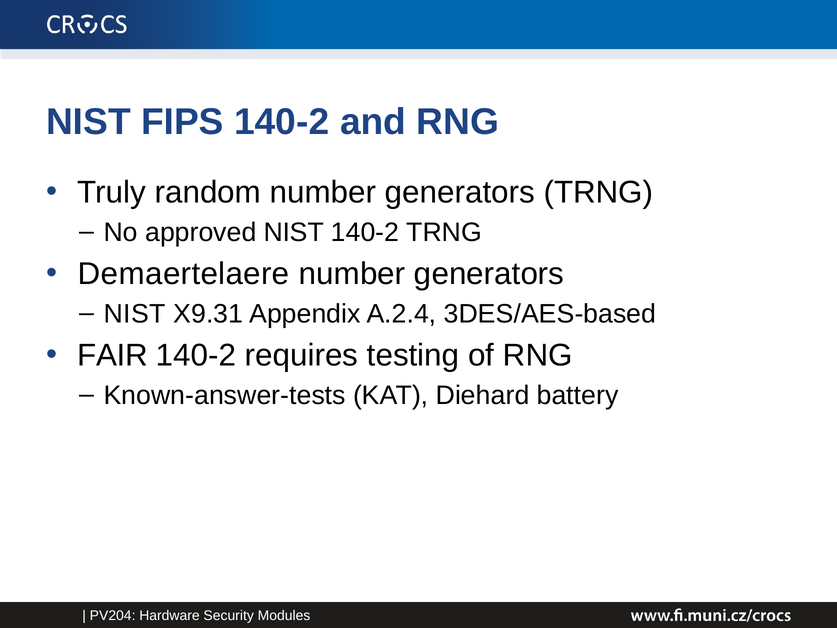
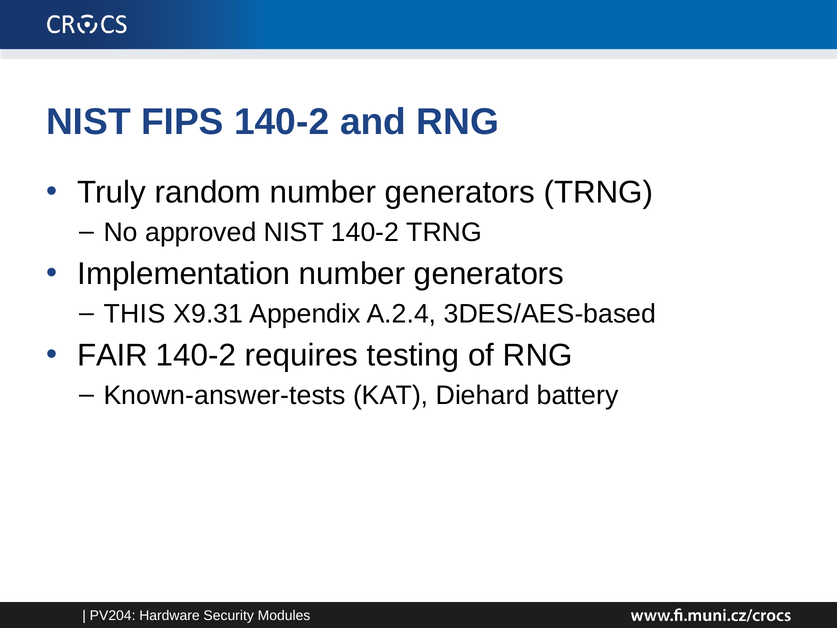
Demaertelaere: Demaertelaere -> Implementation
NIST at (135, 314): NIST -> THIS
